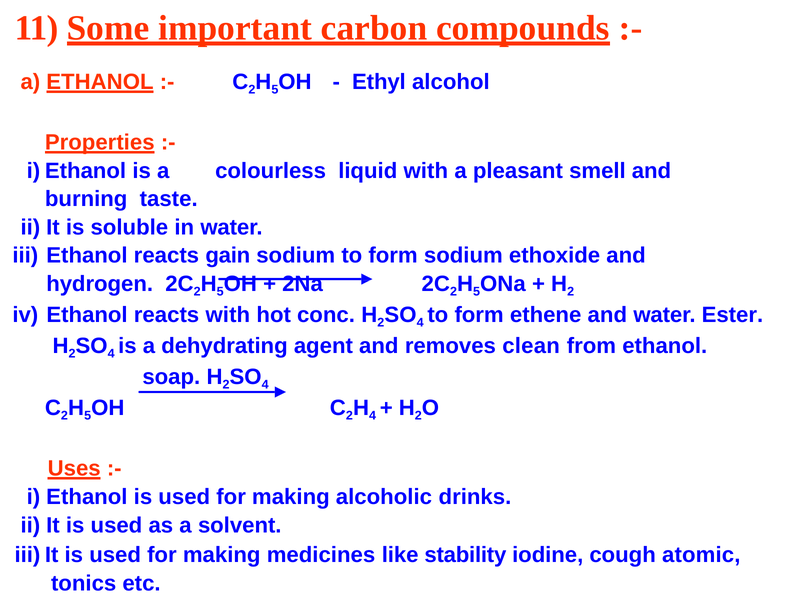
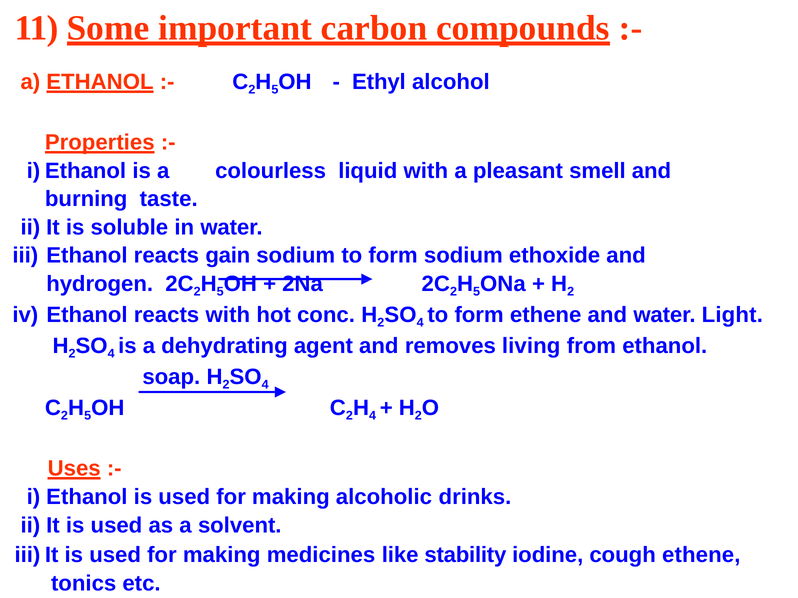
Ester: Ester -> Light
clean: clean -> living
cough atomic: atomic -> ethene
